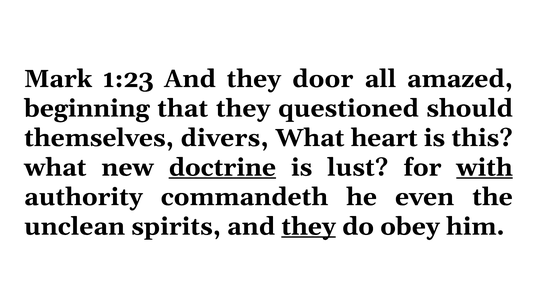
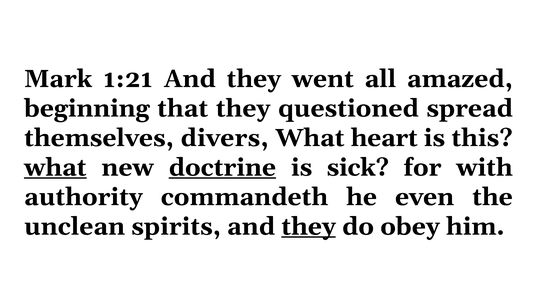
1:23: 1:23 -> 1:21
door: door -> went
should: should -> spread
what at (55, 168) underline: none -> present
lust: lust -> sick
with underline: present -> none
